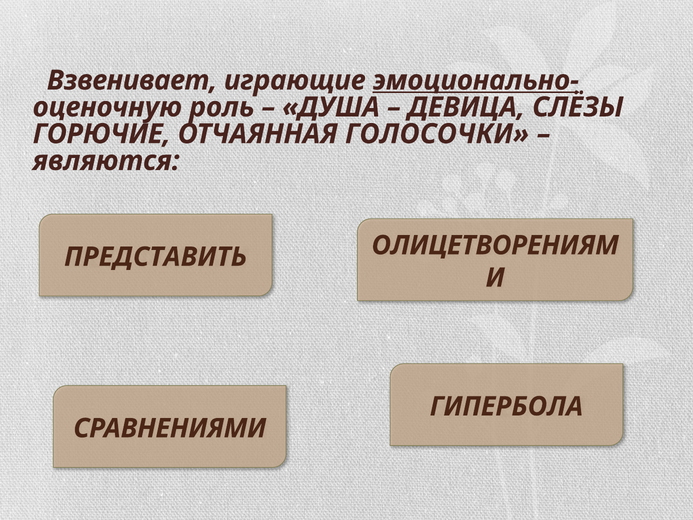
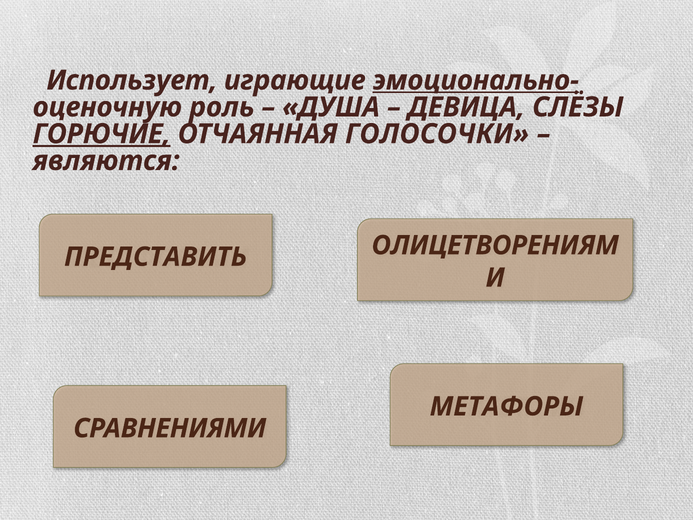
Взвенивает: Взвенивает -> Использует
ГОРЮЧИЕ underline: none -> present
ГИПЕРБОЛА: ГИПЕРБОЛА -> МЕТАФОРЫ
